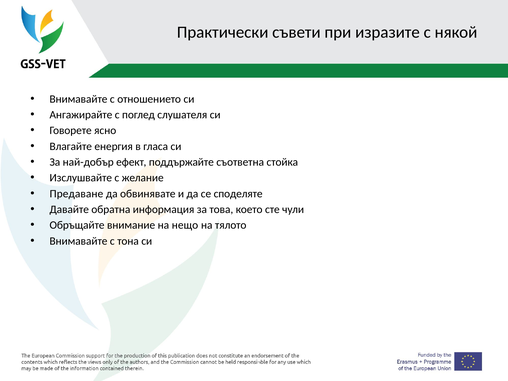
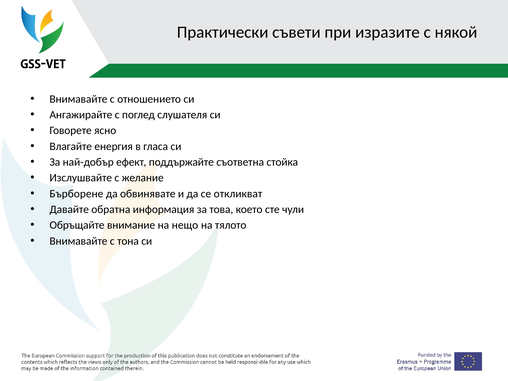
Предаване: Предаване -> Бърборене
споделяте: споделяте -> откликват
